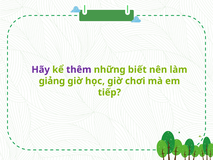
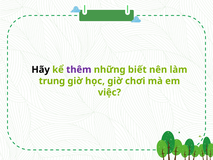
Hãy colour: purple -> black
giảng: giảng -> trung
tiếp: tiếp -> việc
